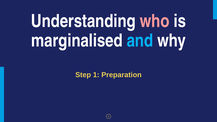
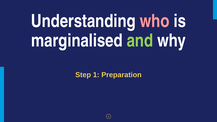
and colour: light blue -> light green
